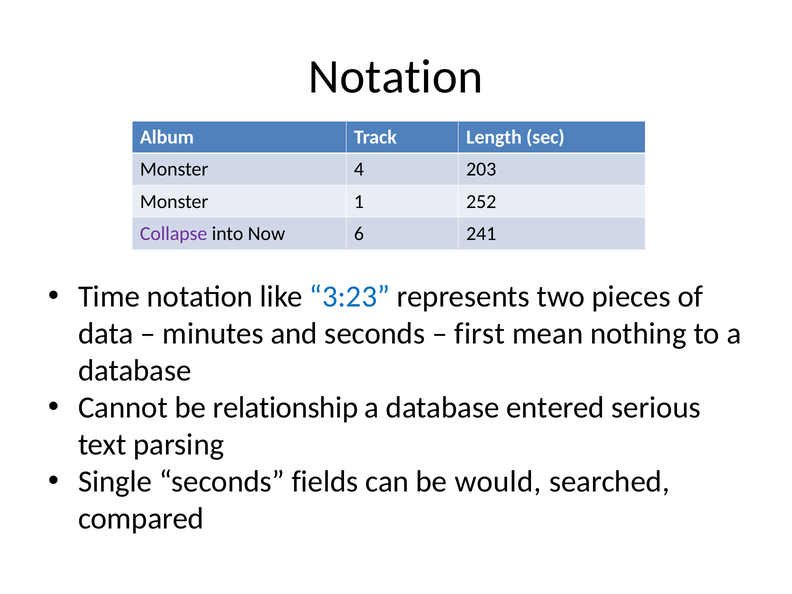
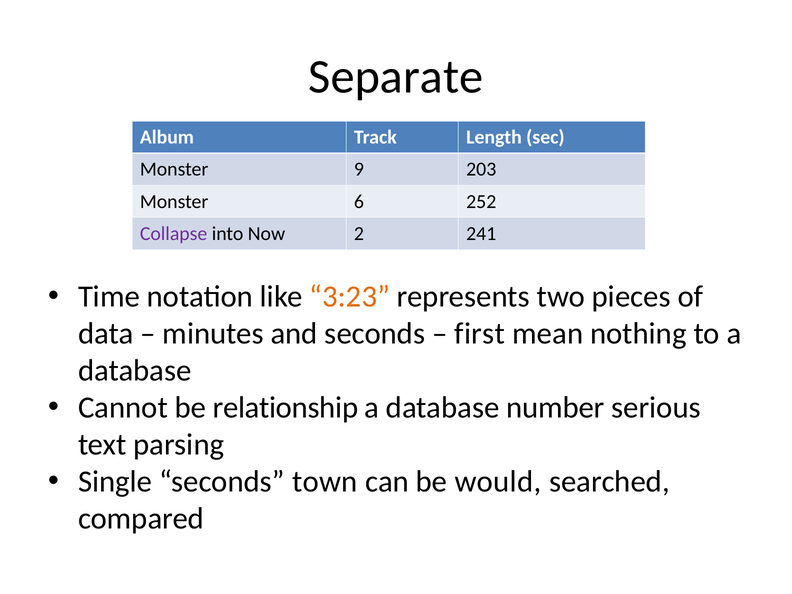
Notation at (396, 77): Notation -> Separate
4: 4 -> 9
1: 1 -> 6
6: 6 -> 2
3:23 colour: blue -> orange
entered: entered -> number
fields: fields -> town
